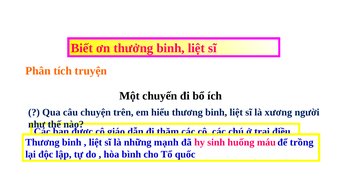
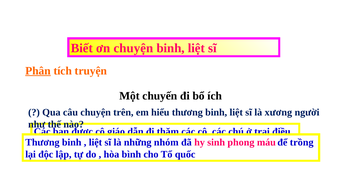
ơn thưởng: thưởng -> chuyện
Phân underline: none -> present
mạnh: mạnh -> nhóm
huống: huống -> phong
